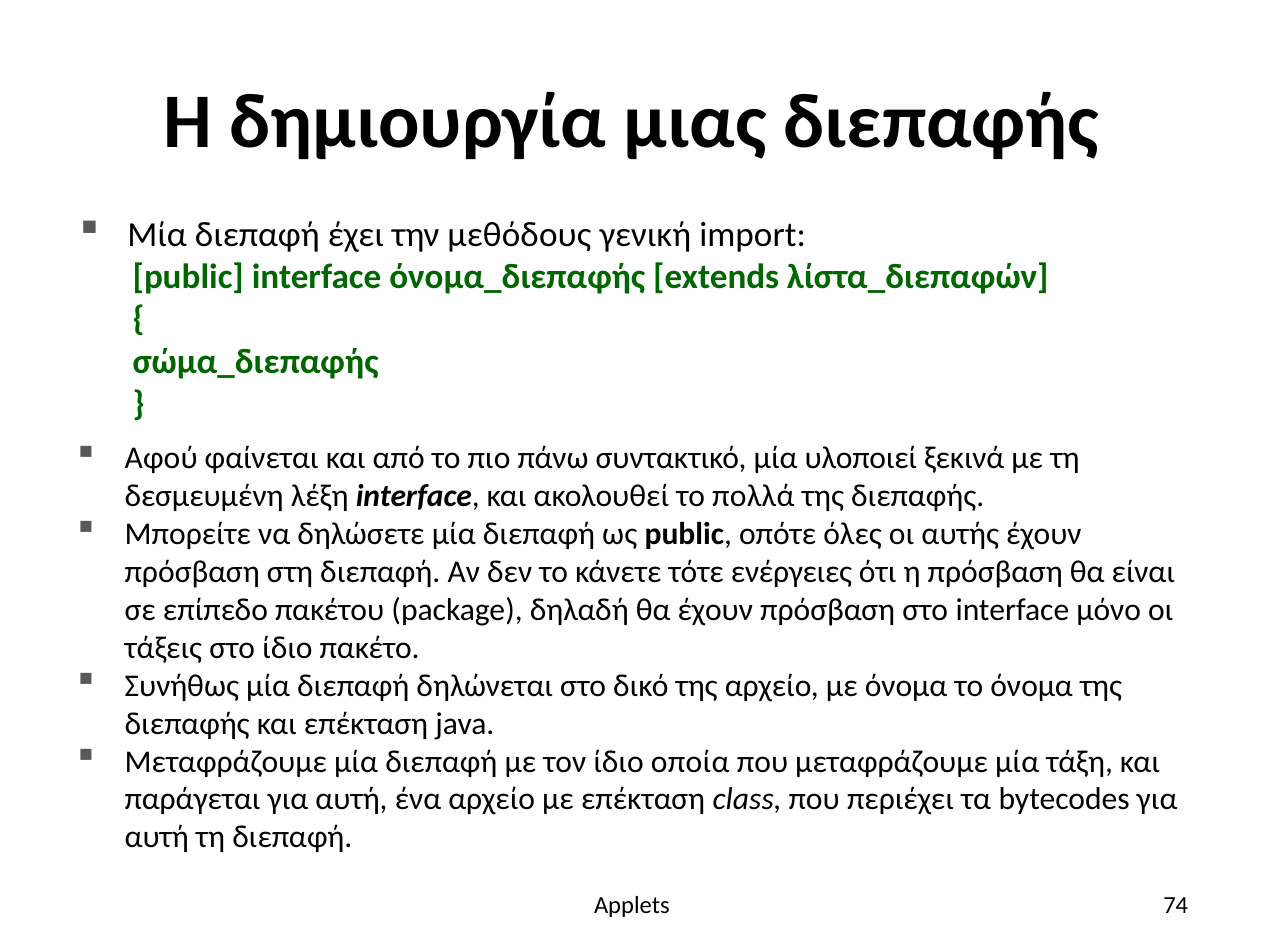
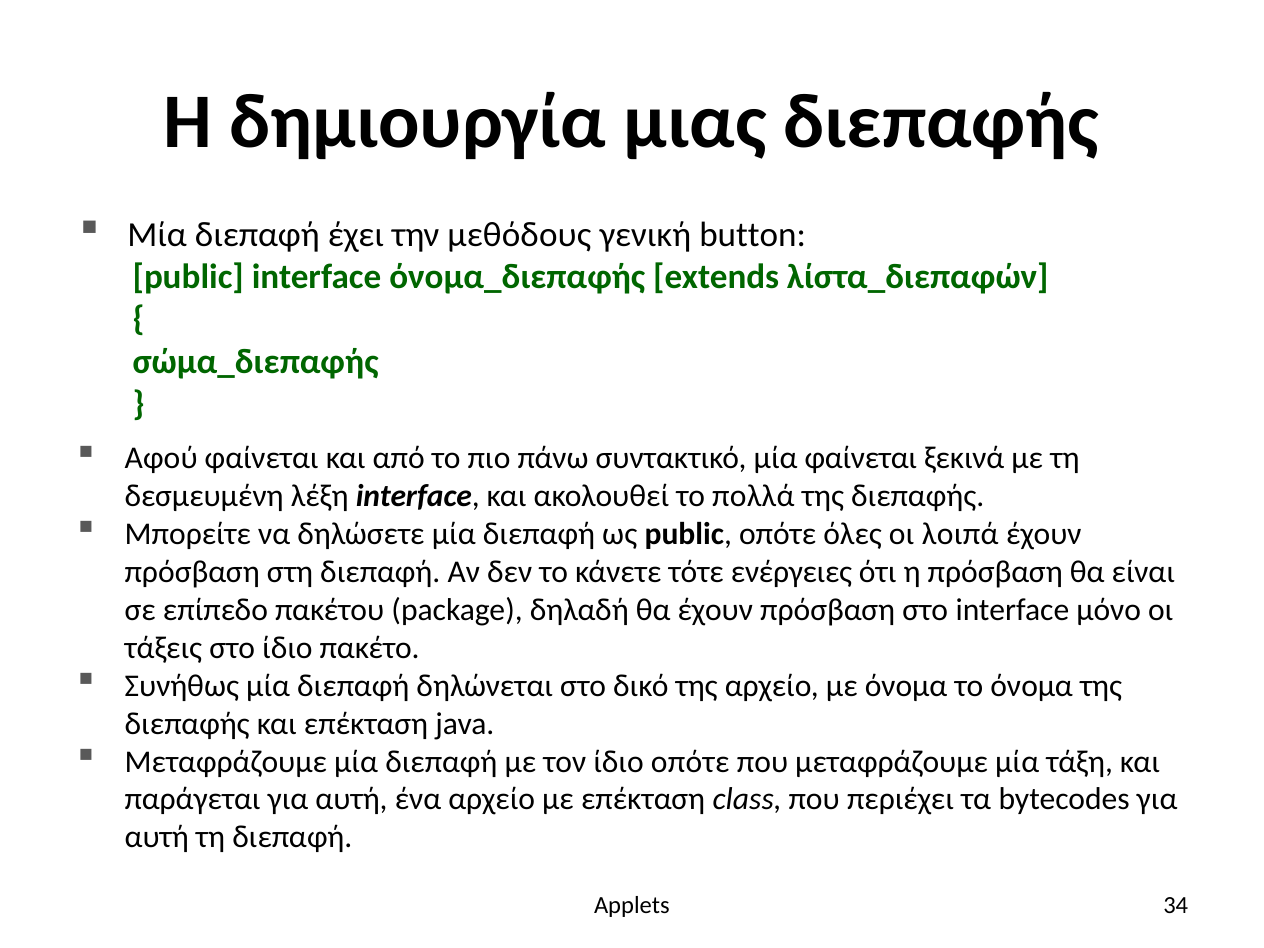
import: import -> button
μία υλοποιεί: υλοποιεί -> φαίνεται
αυτής: αυτής -> λοιπά
ίδιο οποία: οποία -> οπότε
74: 74 -> 34
